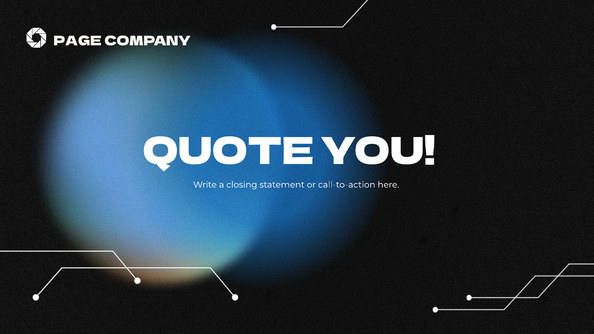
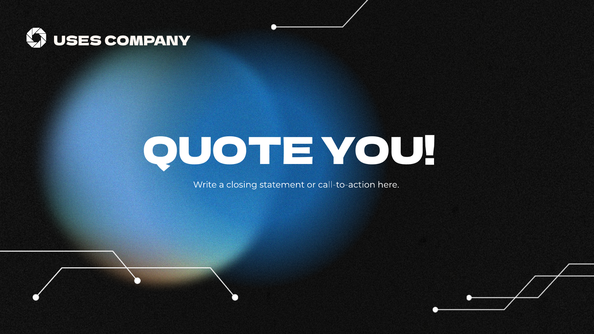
PAGE: PAGE -> USES
